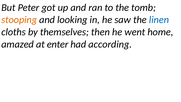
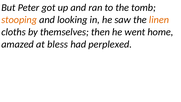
linen colour: blue -> orange
enter: enter -> bless
according: according -> perplexed
